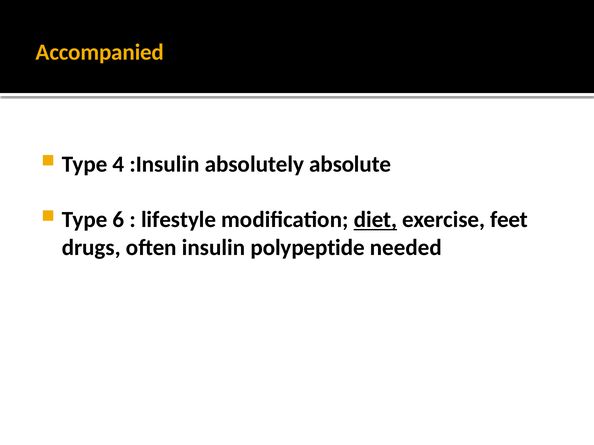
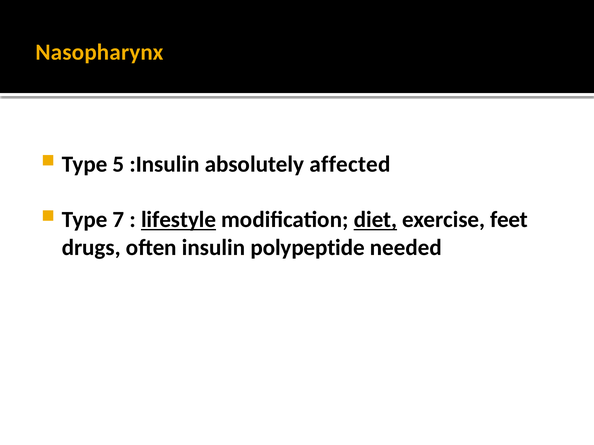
Accompanied: Accompanied -> Nasopharynx
4: 4 -> 5
absolute: absolute -> affected
6: 6 -> 7
lifestyle underline: none -> present
